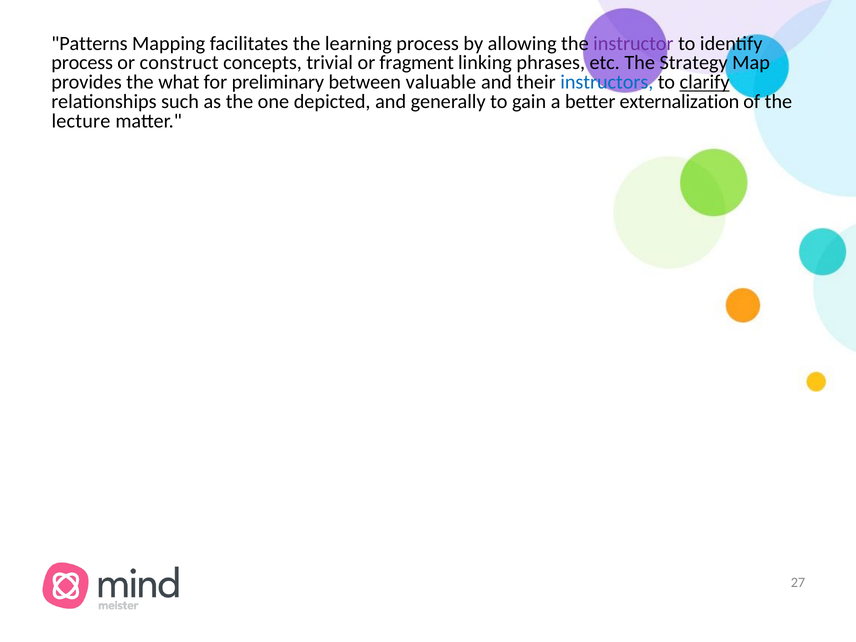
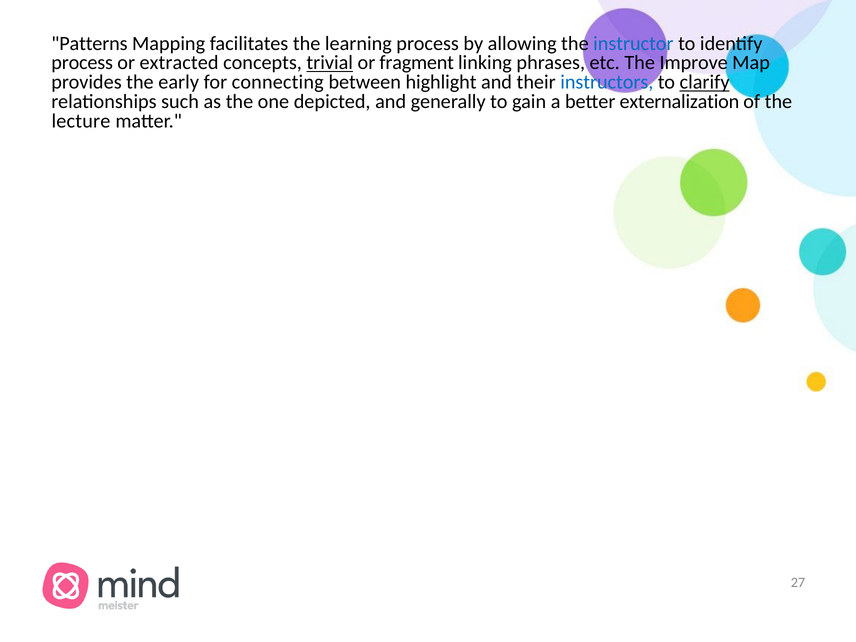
instructor colour: purple -> blue
construct: construct -> extracted
trivial underline: none -> present
Strategy: Strategy -> Improve
what: what -> early
preliminary: preliminary -> connecting
valuable: valuable -> highlight
